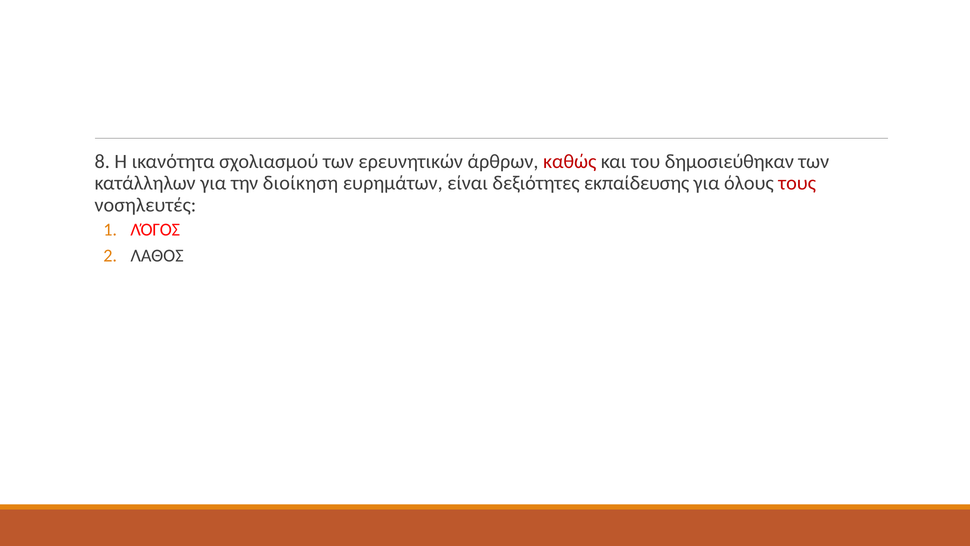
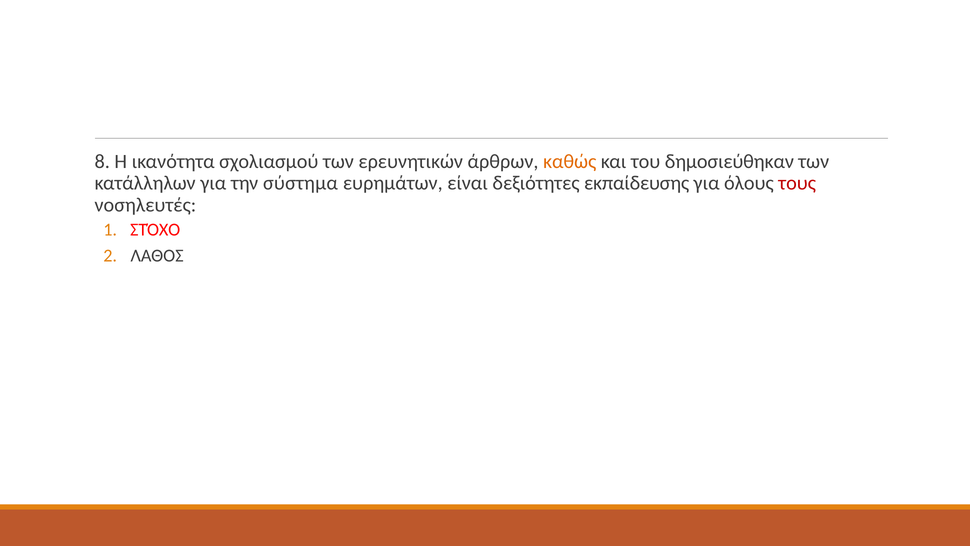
καθώς colour: red -> orange
διοίκηση: διοίκηση -> σύστημα
ΛΌΓΟΣ: ΛΌΓΟΣ -> ΣΤΌΧΟ
